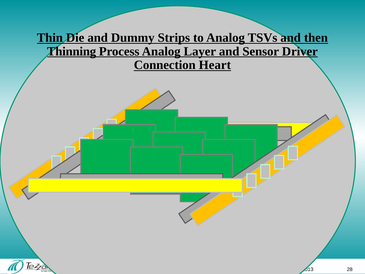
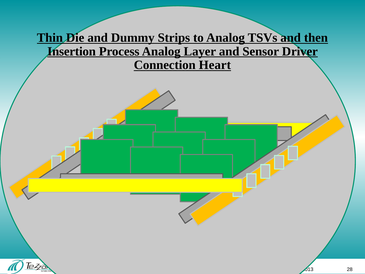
Thinning: Thinning -> Insertion
